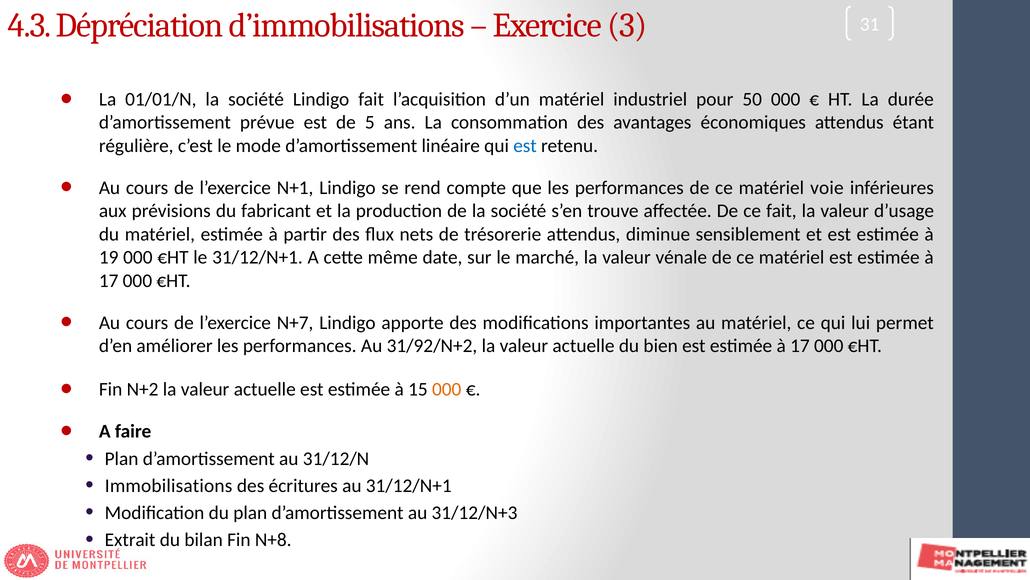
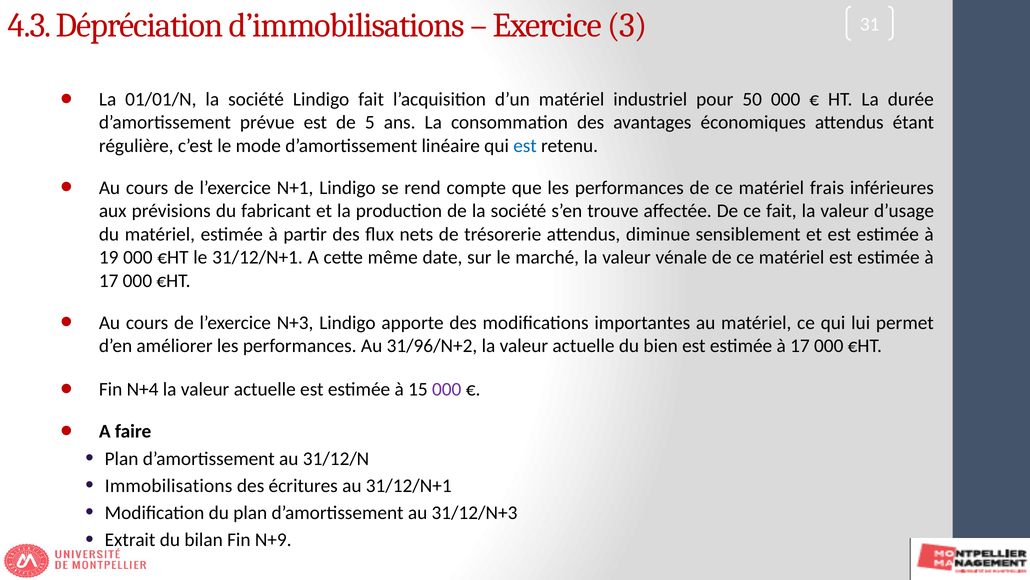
voie: voie -> frais
N+7: N+7 -> N+3
31/92/N+2: 31/92/N+2 -> 31/96/N+2
N+2: N+2 -> N+4
000 at (447, 389) colour: orange -> purple
N+8: N+8 -> N+9
